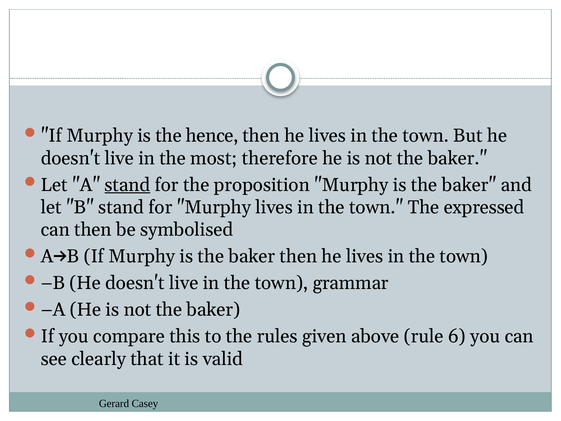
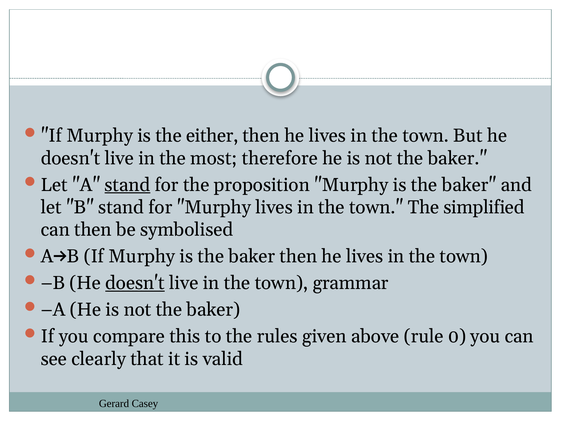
hence: hence -> either
expressed: expressed -> simplified
doesn't at (135, 283) underline: none -> present
6: 6 -> 0
